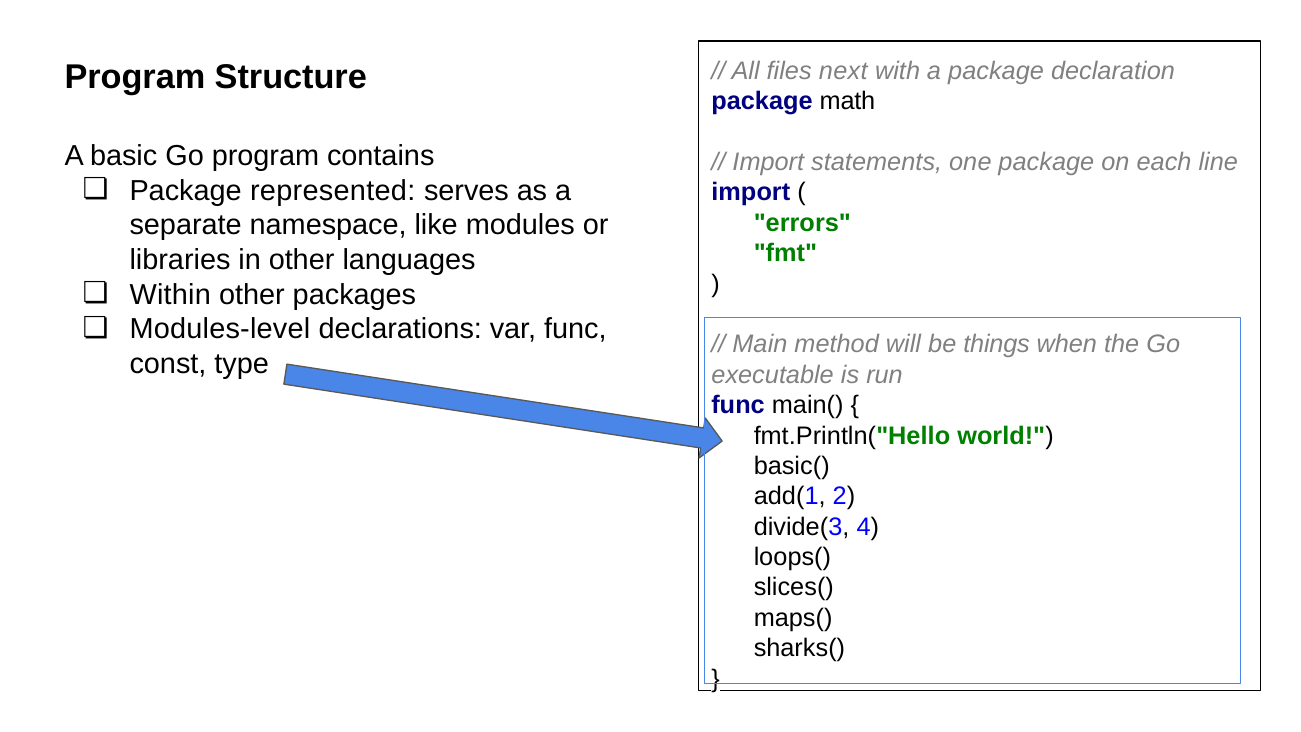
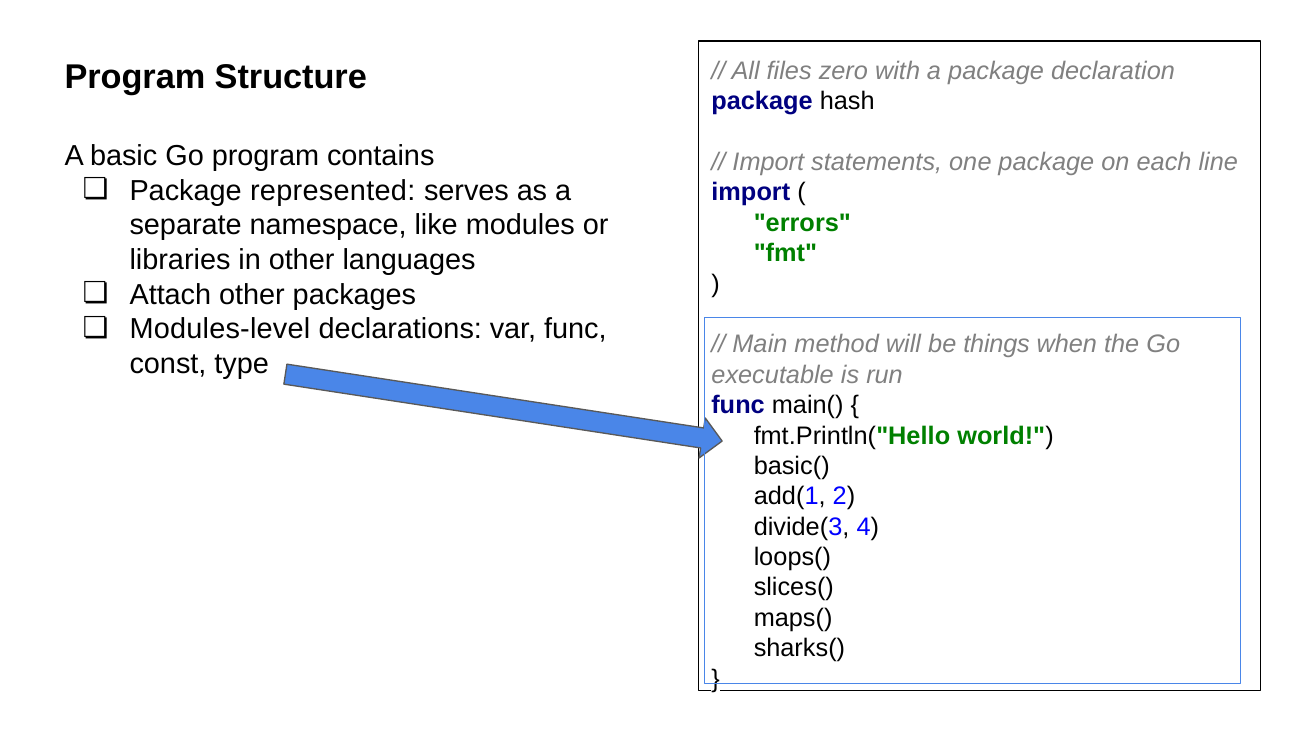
next: next -> zero
math: math -> hash
Within: Within -> Attach
